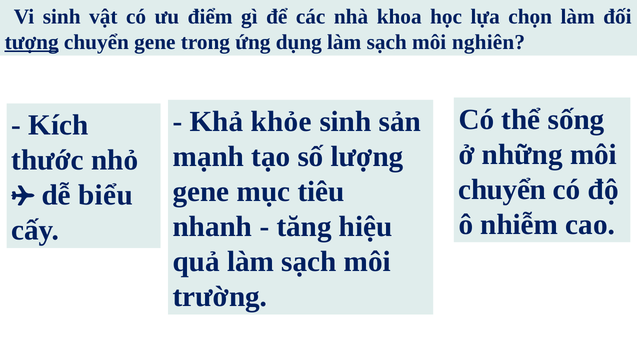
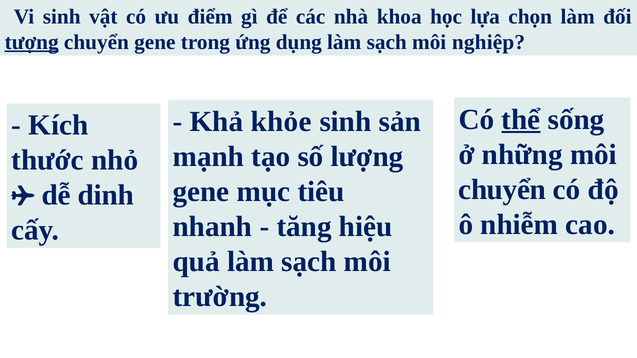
nghiên: nghiên -> nghiệp
thể underline: none -> present
biểu: biểu -> dinh
